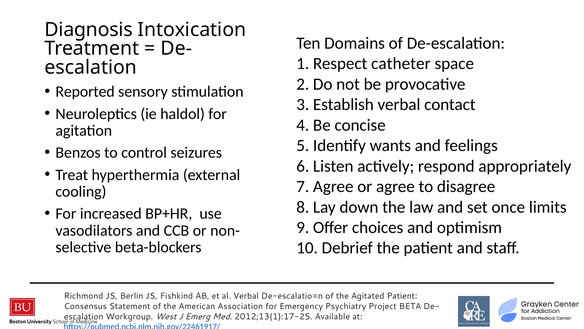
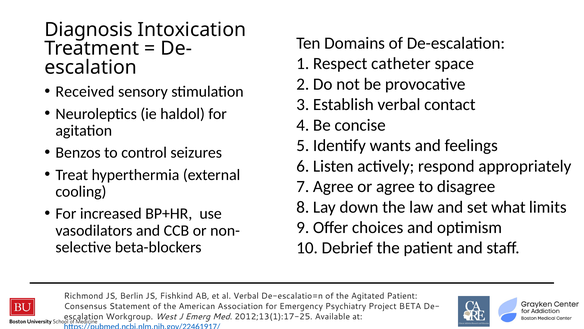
Reported: Reported -> Received
once: once -> what
